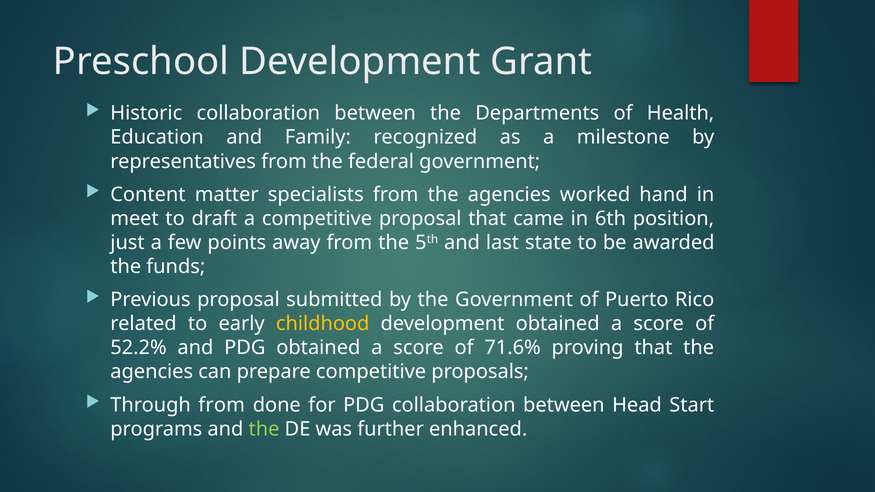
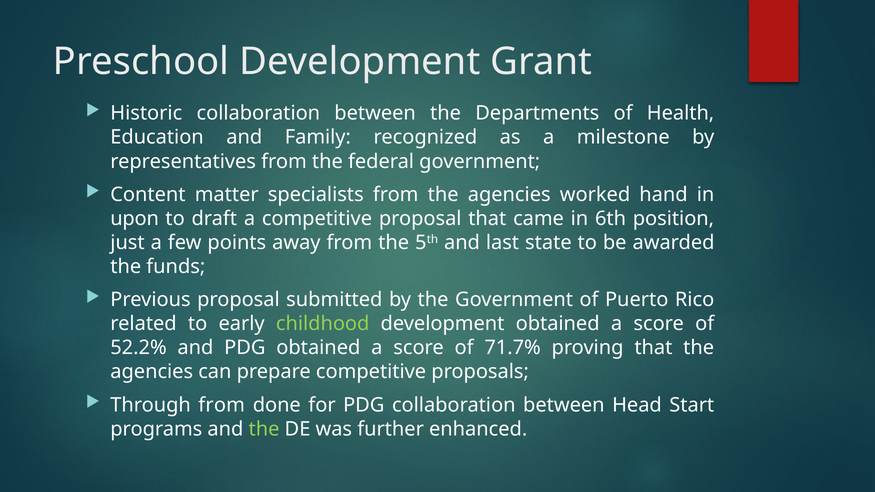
meet: meet -> upon
childhood colour: yellow -> light green
71.6%: 71.6% -> 71.7%
